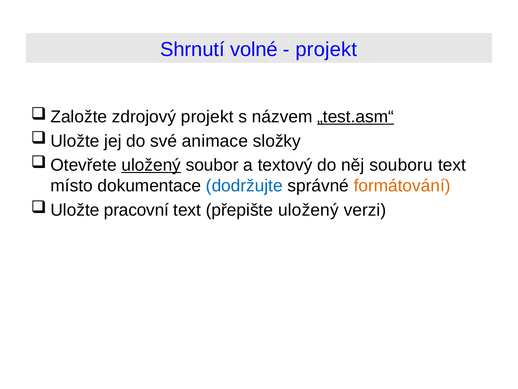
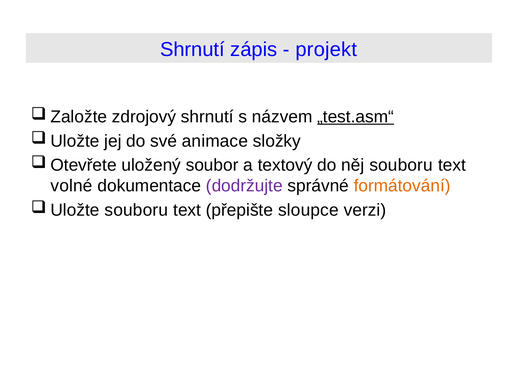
volné: volné -> zápis
zdrojový projekt: projekt -> shrnutí
uložený at (151, 165) underline: present -> none
místo: místo -> volné
dodržujte colour: blue -> purple
pracovní at (136, 210): pracovní -> souboru
přepište uložený: uložený -> sloupce
